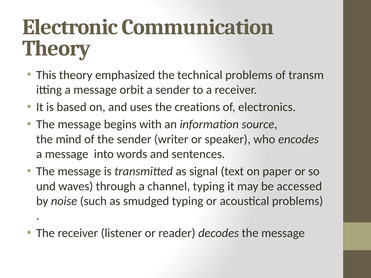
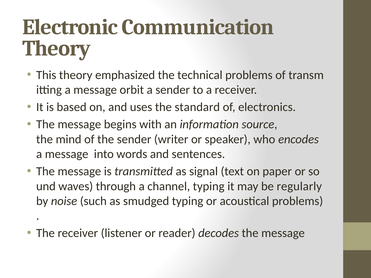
creations: creations -> standard
accessed: accessed -> regularly
